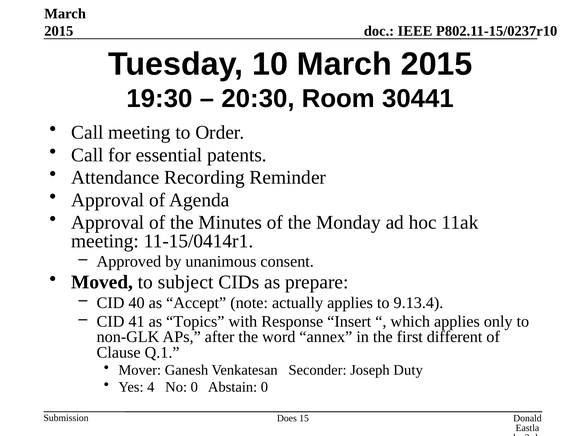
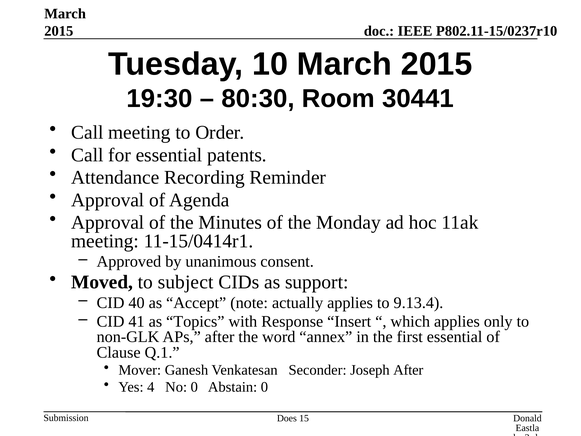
20:30: 20:30 -> 80:30
prepare: prepare -> support
first different: different -> essential
Joseph Duty: Duty -> After
